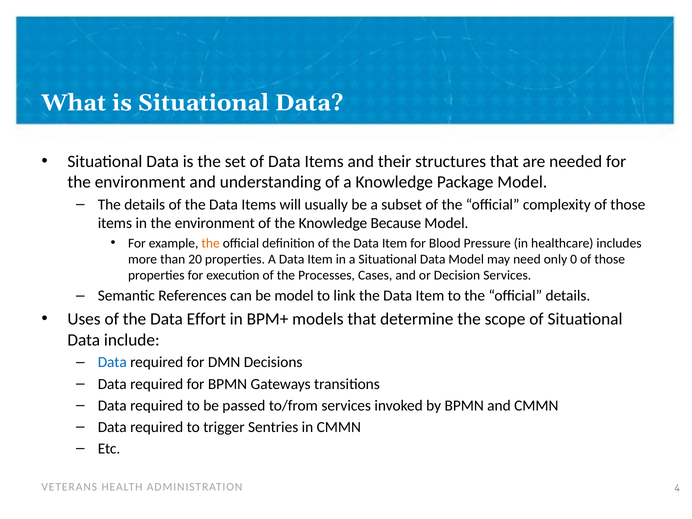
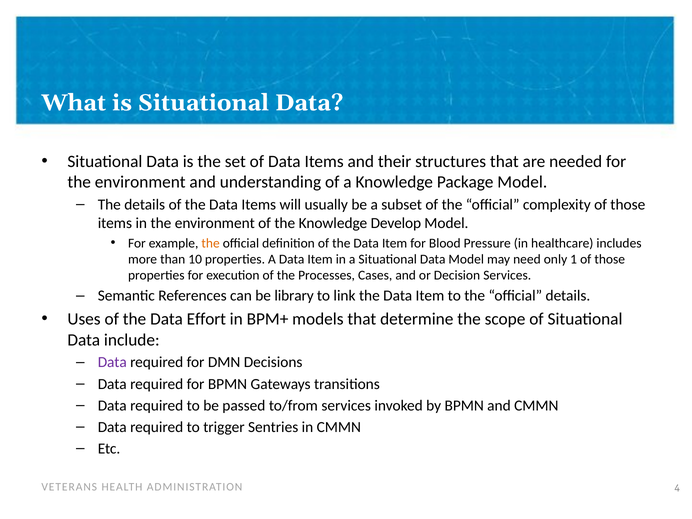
Because: Because -> Develop
20: 20 -> 10
0: 0 -> 1
be model: model -> library
Data at (112, 362) colour: blue -> purple
